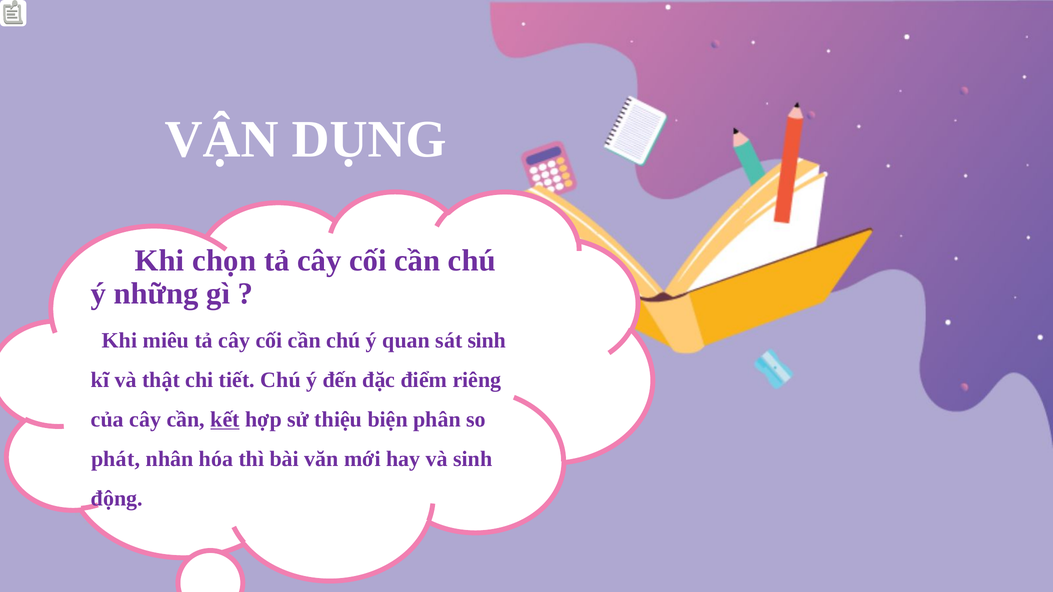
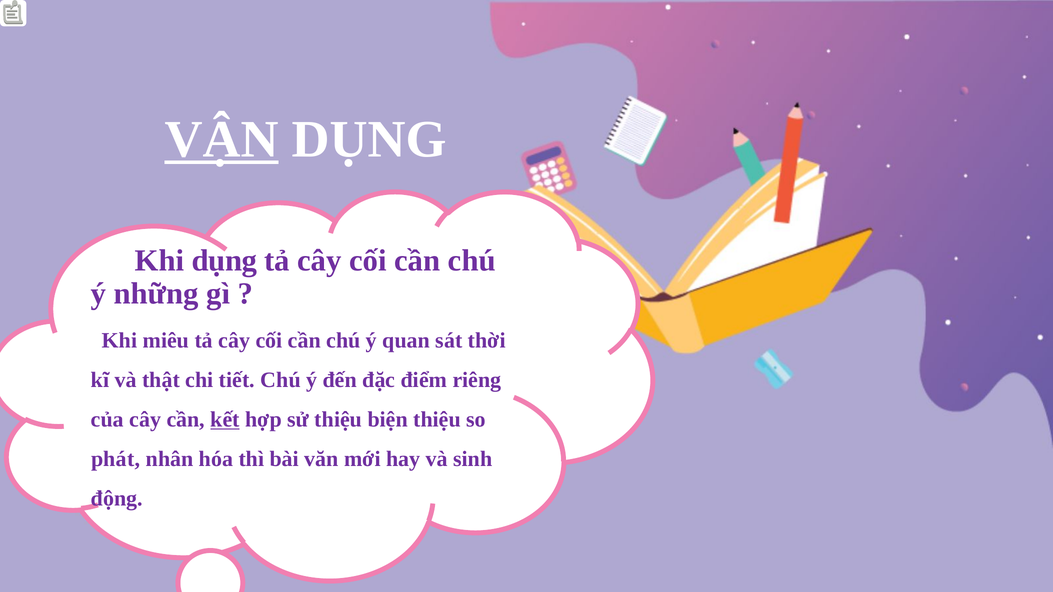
VẬN underline: none -> present
Khi chọn: chọn -> dụng
sát sinh: sinh -> thời
biện phân: phân -> thiệu
